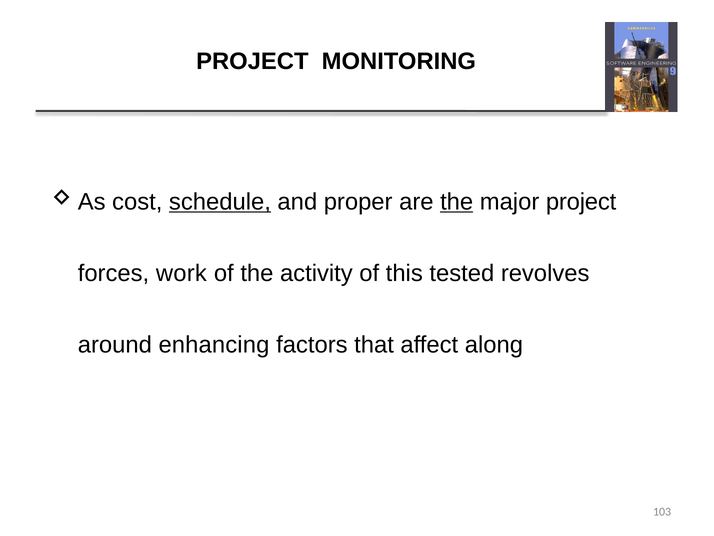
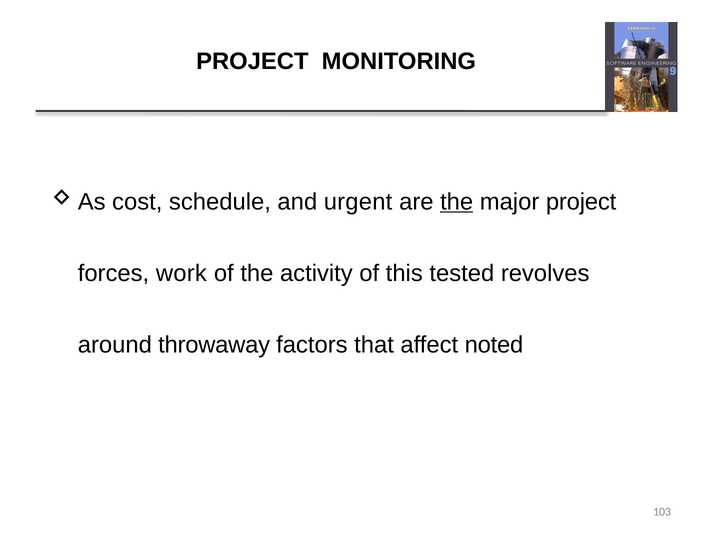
schedule underline: present -> none
proper: proper -> urgent
enhancing: enhancing -> throwaway
along: along -> noted
